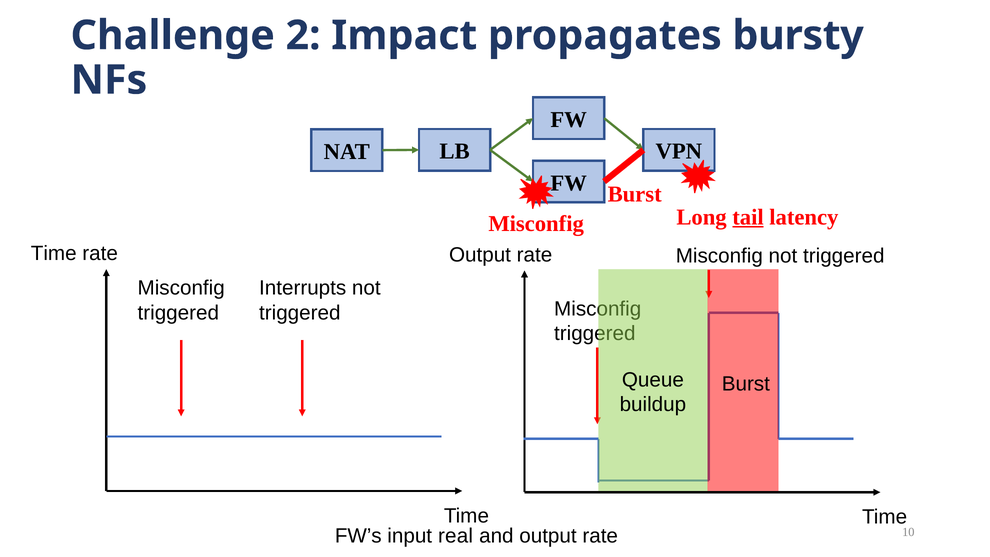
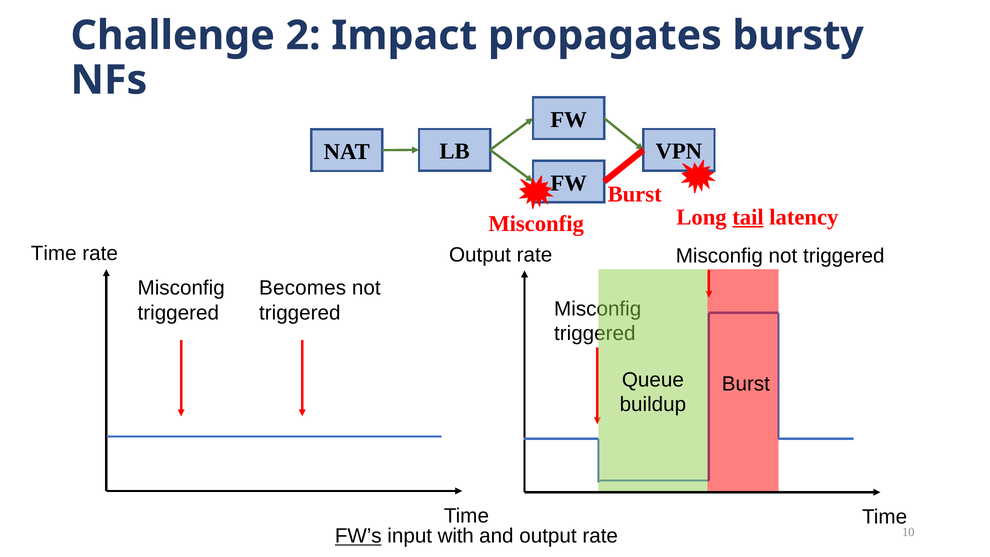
Interrupts: Interrupts -> Becomes
FW’s underline: none -> present
real: real -> with
